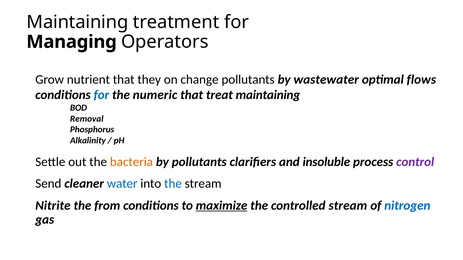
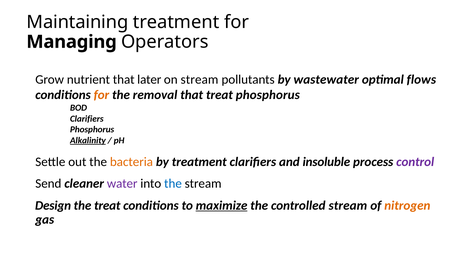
they: they -> later
on change: change -> stream
for at (101, 95) colour: blue -> orange
numeric: numeric -> removal
treat maintaining: maintaining -> phosphorus
Removal at (87, 119): Removal -> Clarifiers
Alkalinity underline: none -> present
by pollutants: pollutants -> treatment
water colour: blue -> purple
Nitrite: Nitrite -> Design
the from: from -> treat
nitrogen colour: blue -> orange
